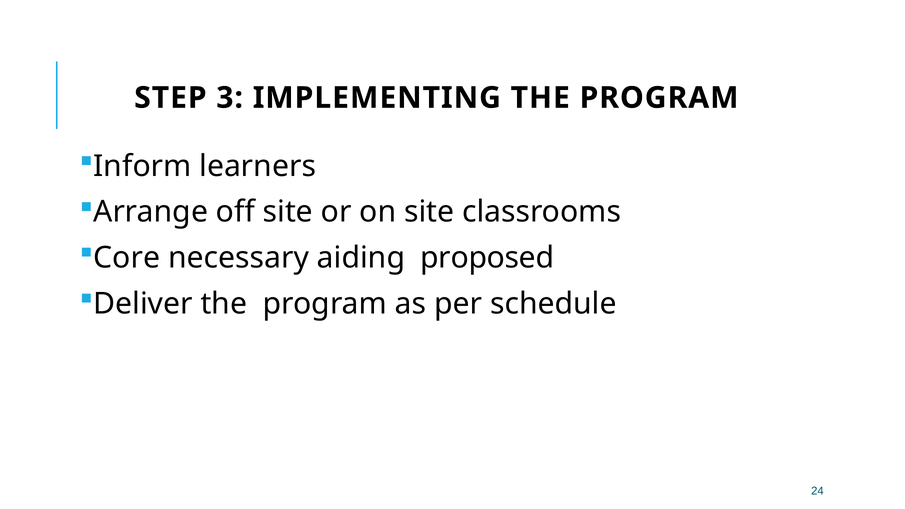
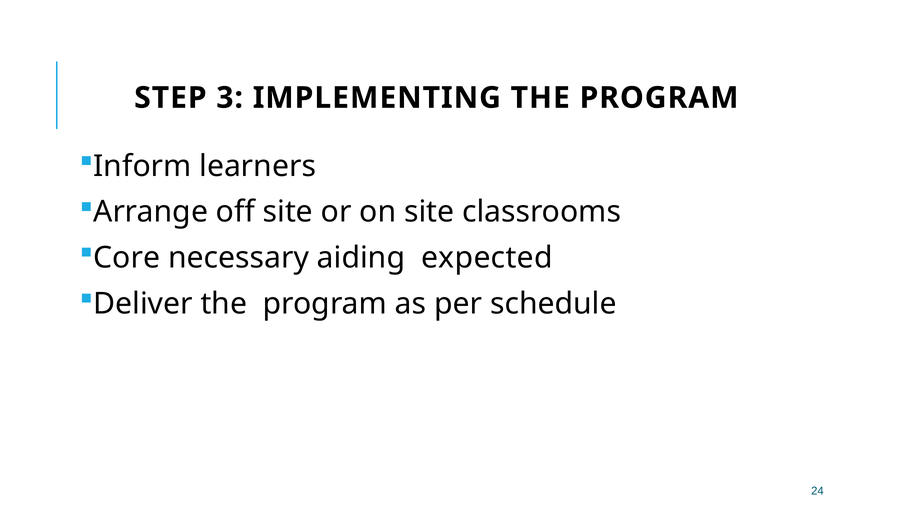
proposed: proposed -> expected
